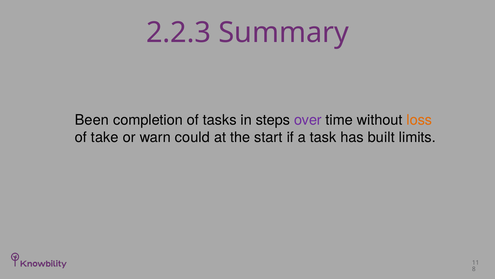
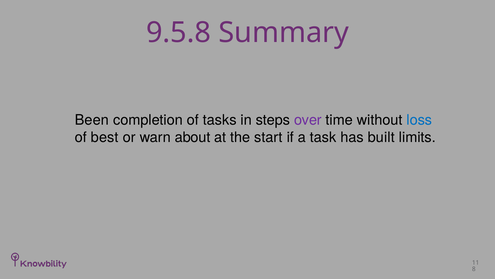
2.2.3: 2.2.3 -> 9.5.8
loss colour: orange -> blue
take: take -> best
could: could -> about
